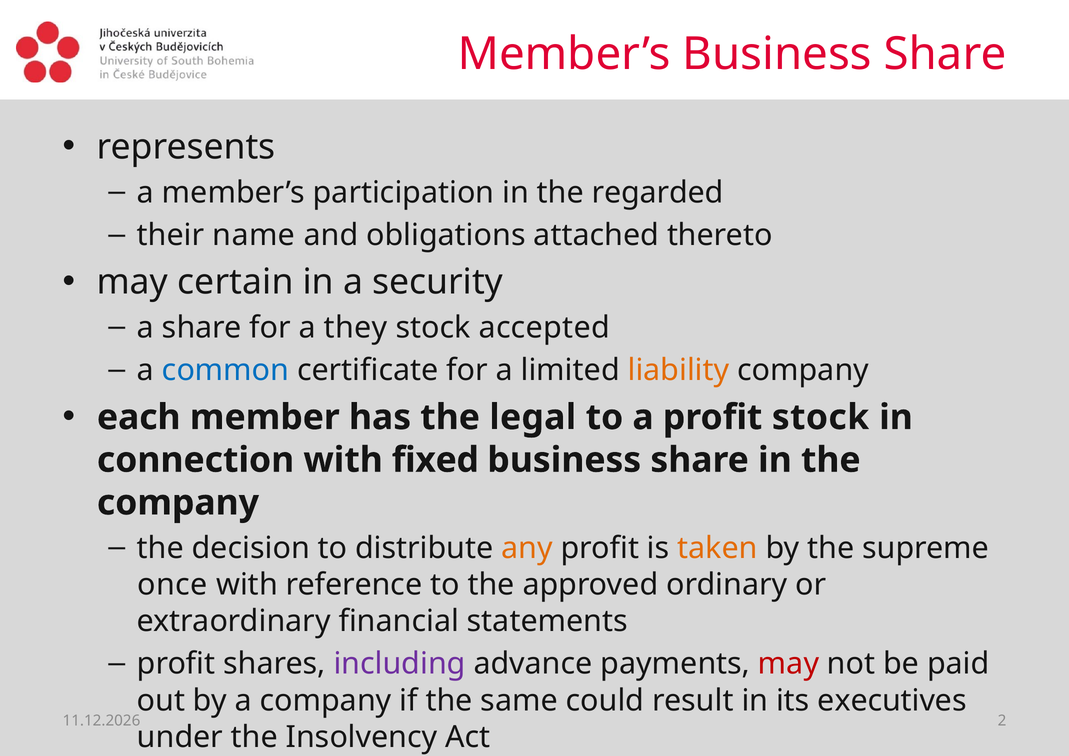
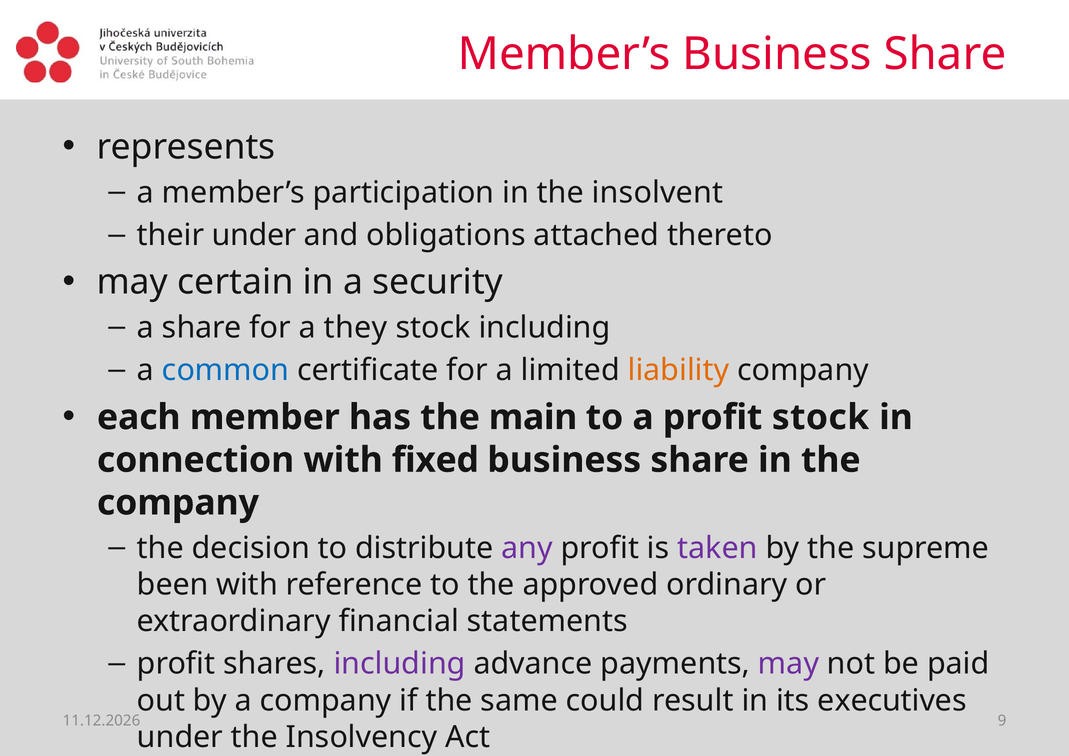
regarded: regarded -> insolvent
their name: name -> under
stock accepted: accepted -> including
legal: legal -> main
any colour: orange -> purple
taken colour: orange -> purple
once: once -> been
may at (789, 664) colour: red -> purple
2: 2 -> 9
